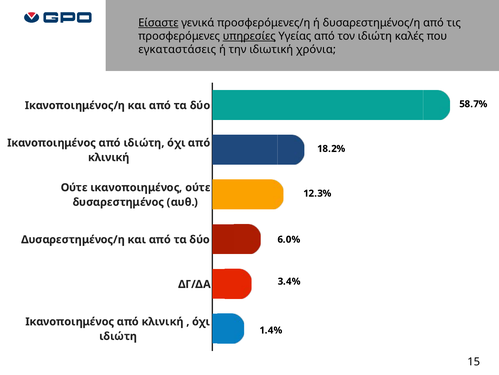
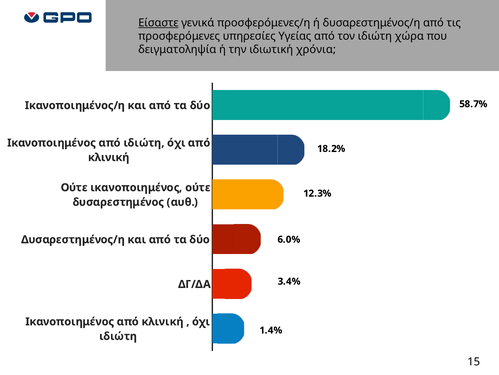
υπηρεσίες underline: present -> none
καλές: καλές -> χώρα
εγκαταστάσεις: εγκαταστάσεις -> δειγματοληψία
